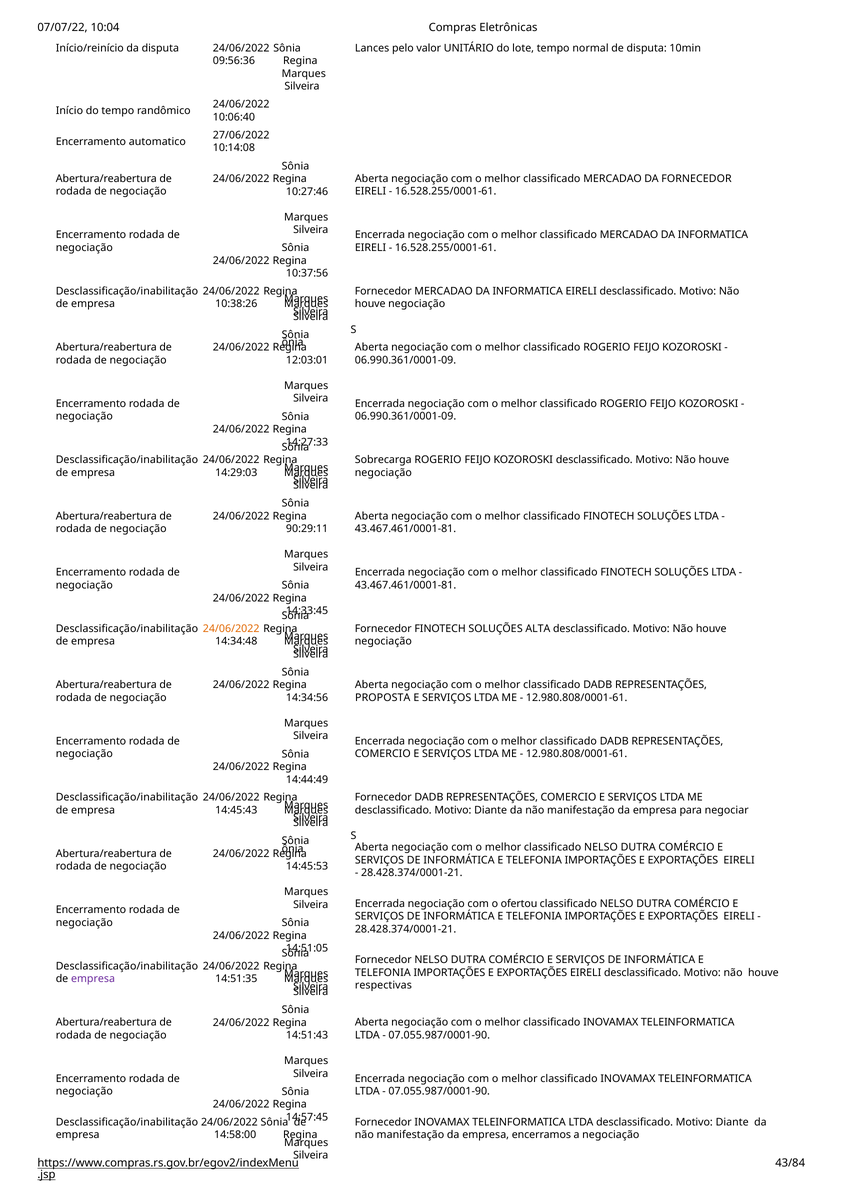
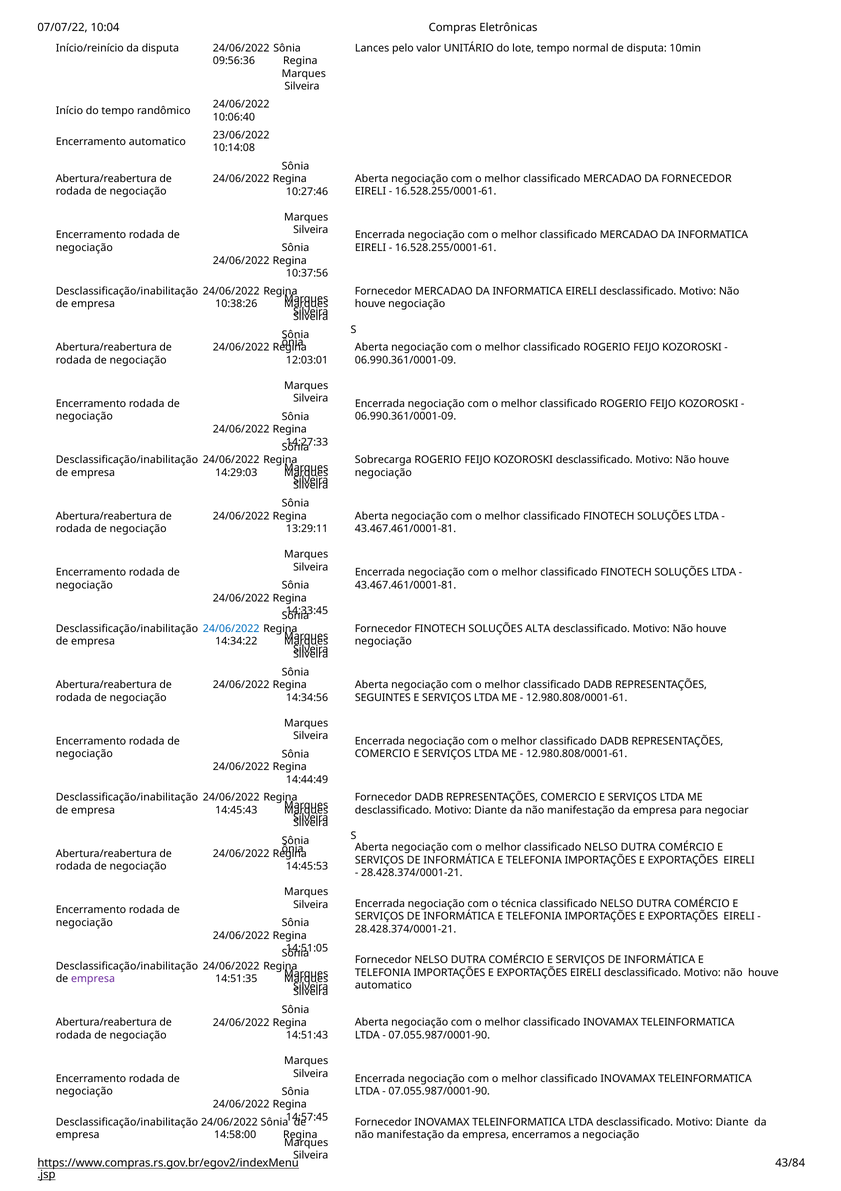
27/06/2022: 27/06/2022 -> 23/06/2022
90:29:11: 90:29:11 -> 13:29:11
24/06/2022 at (231, 628) colour: orange -> blue
14:34:48: 14:34:48 -> 14:34:22
PROPOSTA: PROPOSTA -> SEGUINTES
ofertou: ofertou -> técnica
respectivas at (383, 985): respectivas -> automatico
